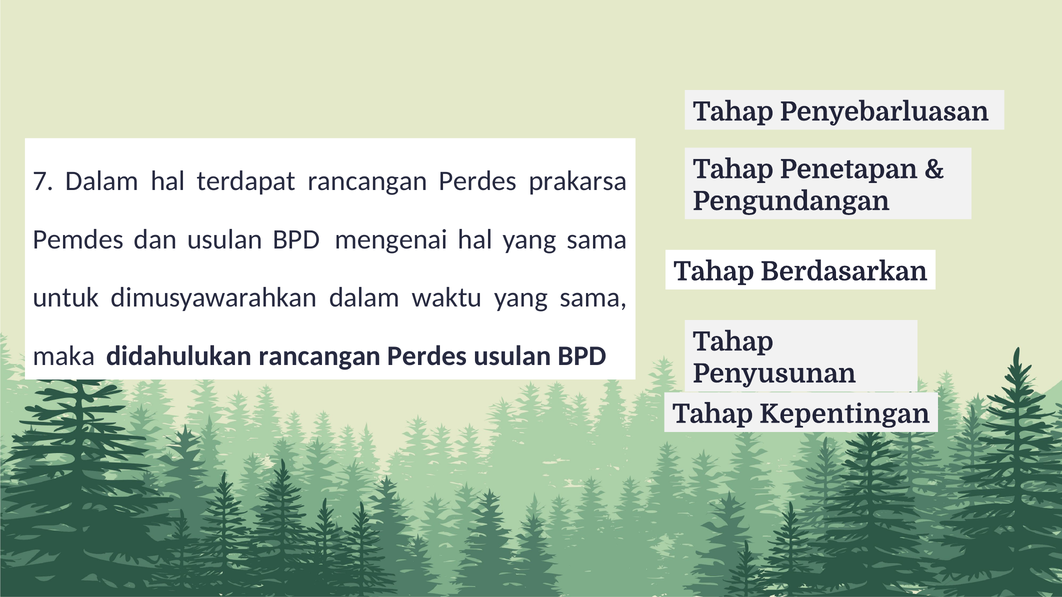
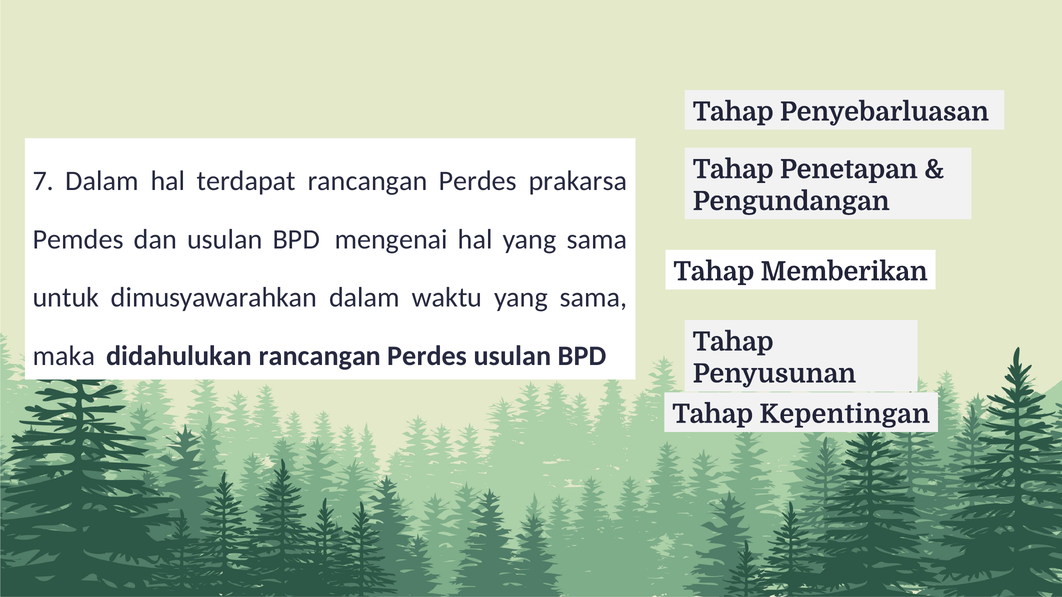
Berdasarkan: Berdasarkan -> Memberikan
